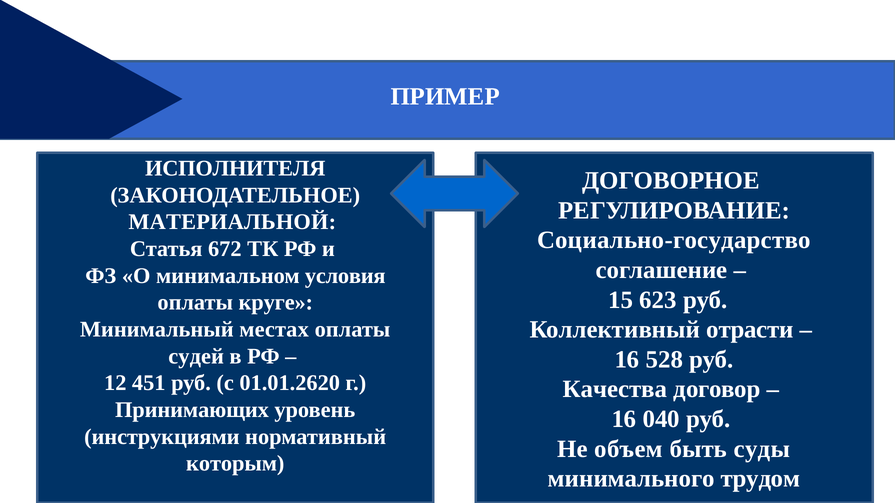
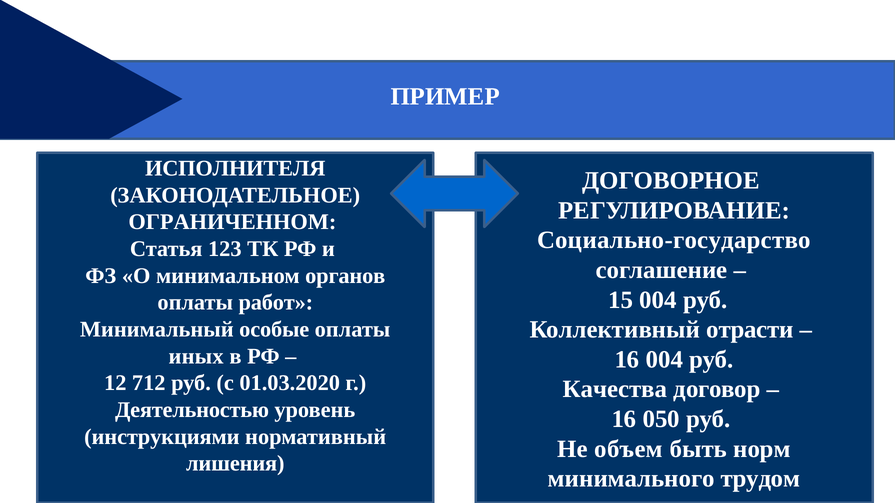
МАТЕРИАЛЬНОЙ: МАТЕРИАЛЬНОЙ -> ОГРАНИЧЕННОМ
672: 672 -> 123
условия: условия -> органов
15 623: 623 -> 004
круге: круге -> работ
местах: местах -> особые
судей: судей -> иных
16 528: 528 -> 004
451: 451 -> 712
01.01.2620: 01.01.2620 -> 01.03.2020
Принимающих: Принимающих -> Деятельностью
040: 040 -> 050
суды: суды -> норм
которым: которым -> лишения
